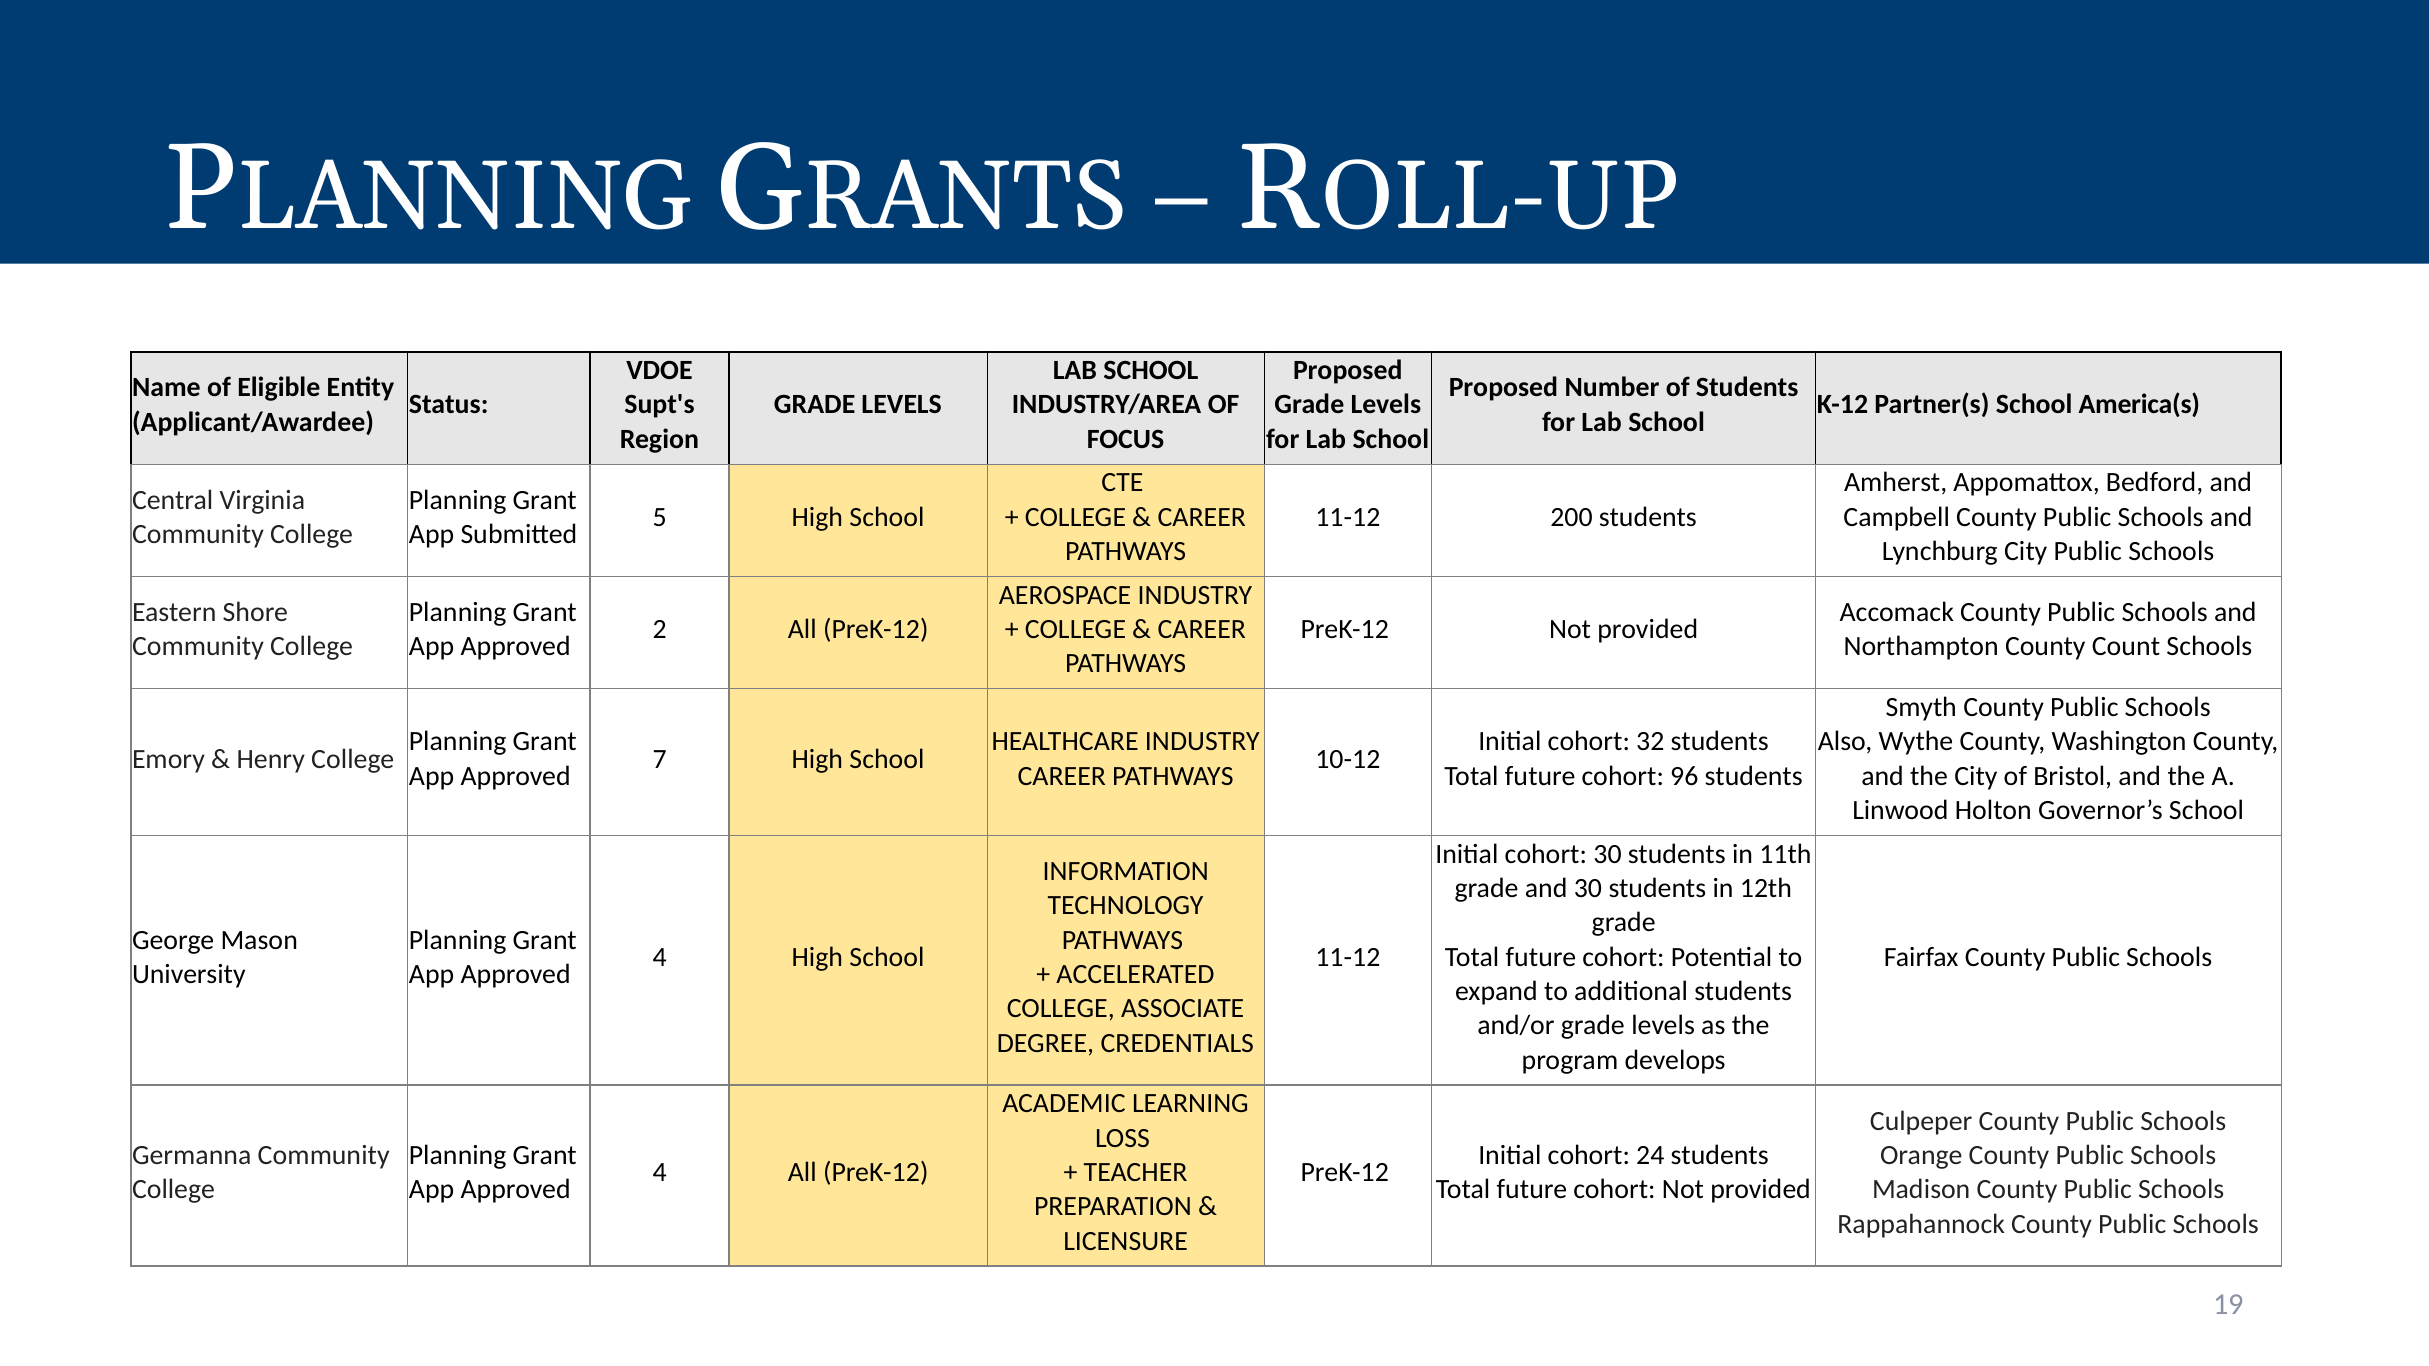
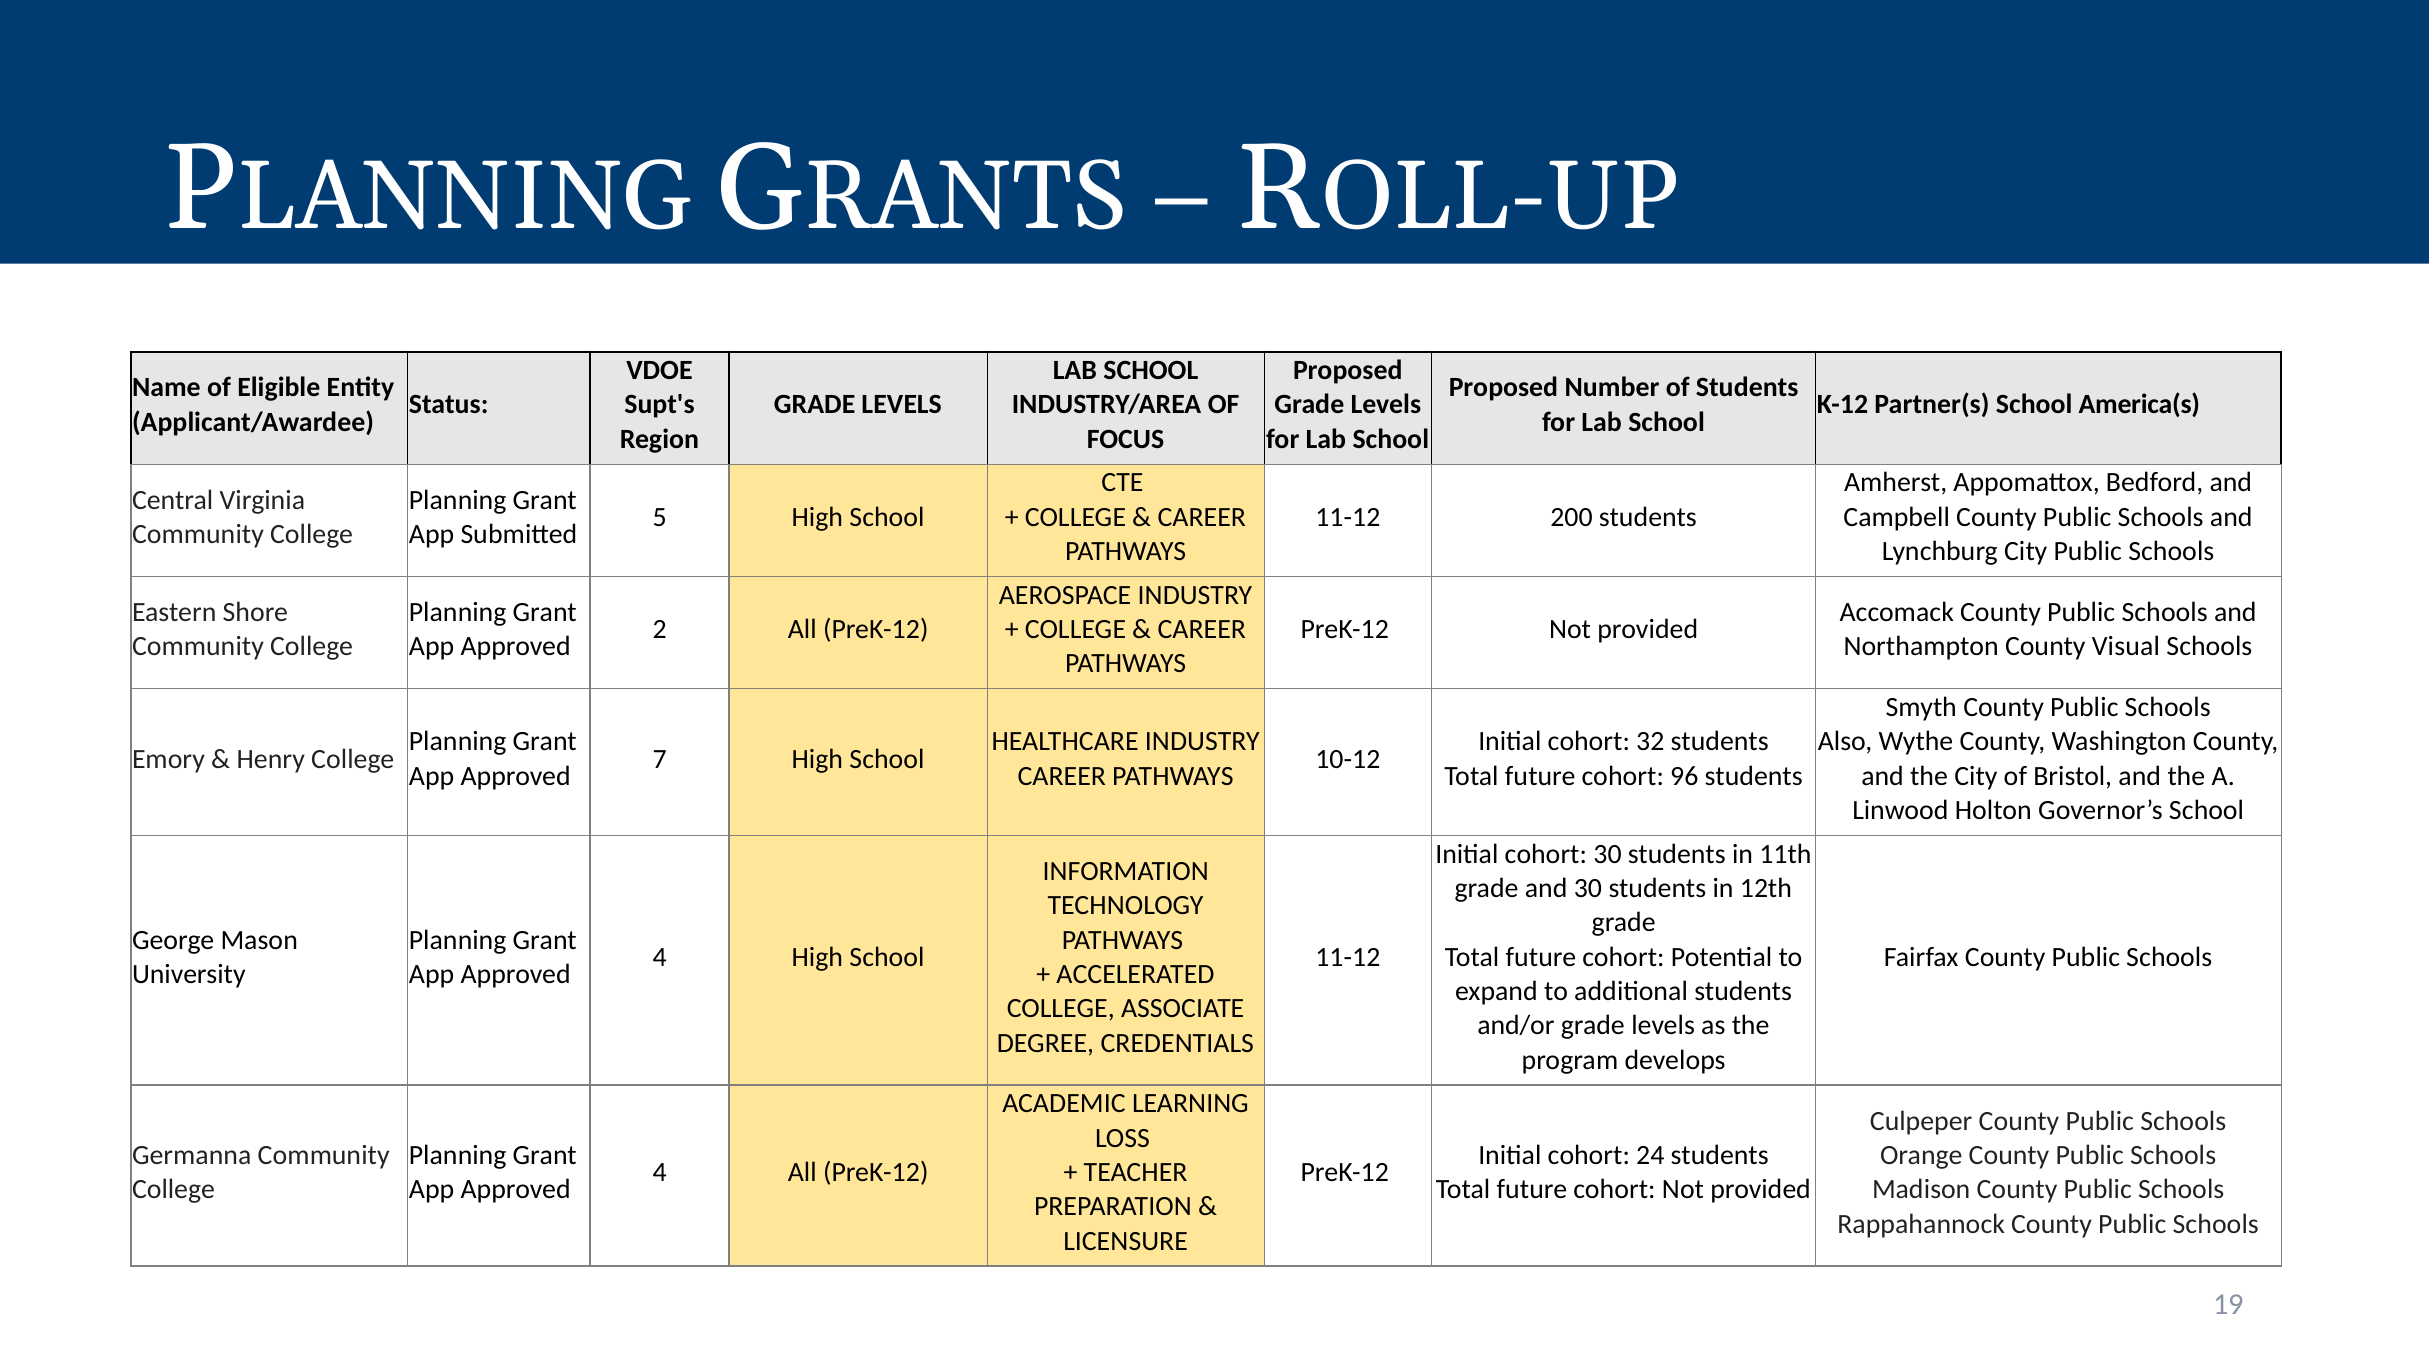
Count: Count -> Visual
